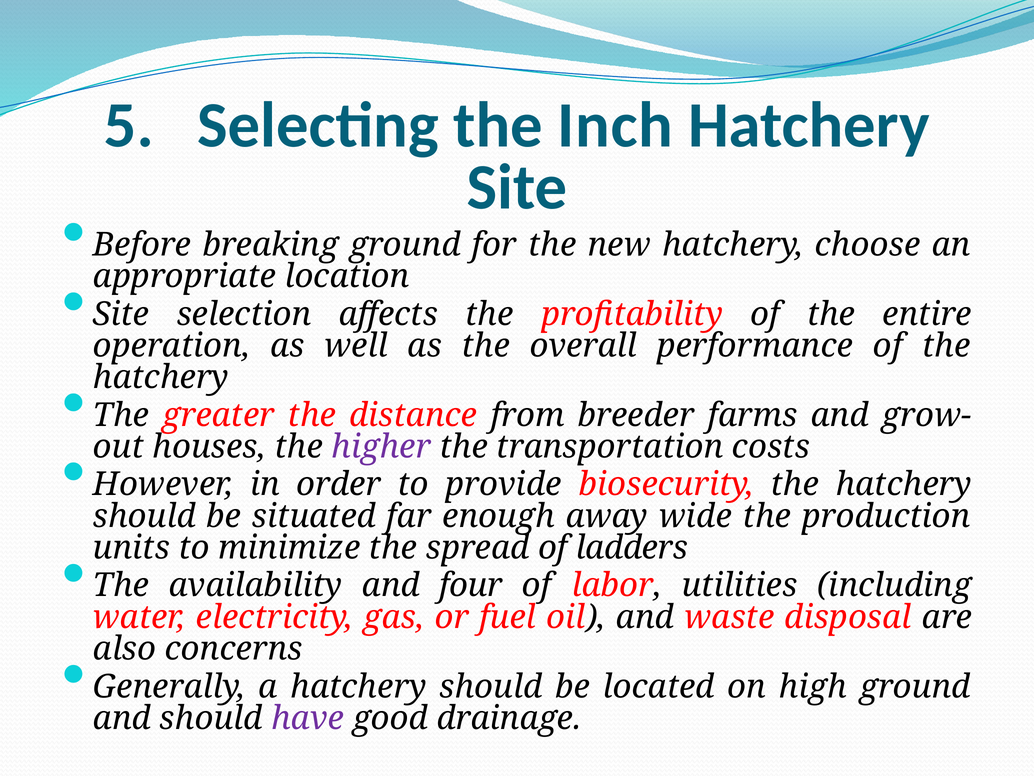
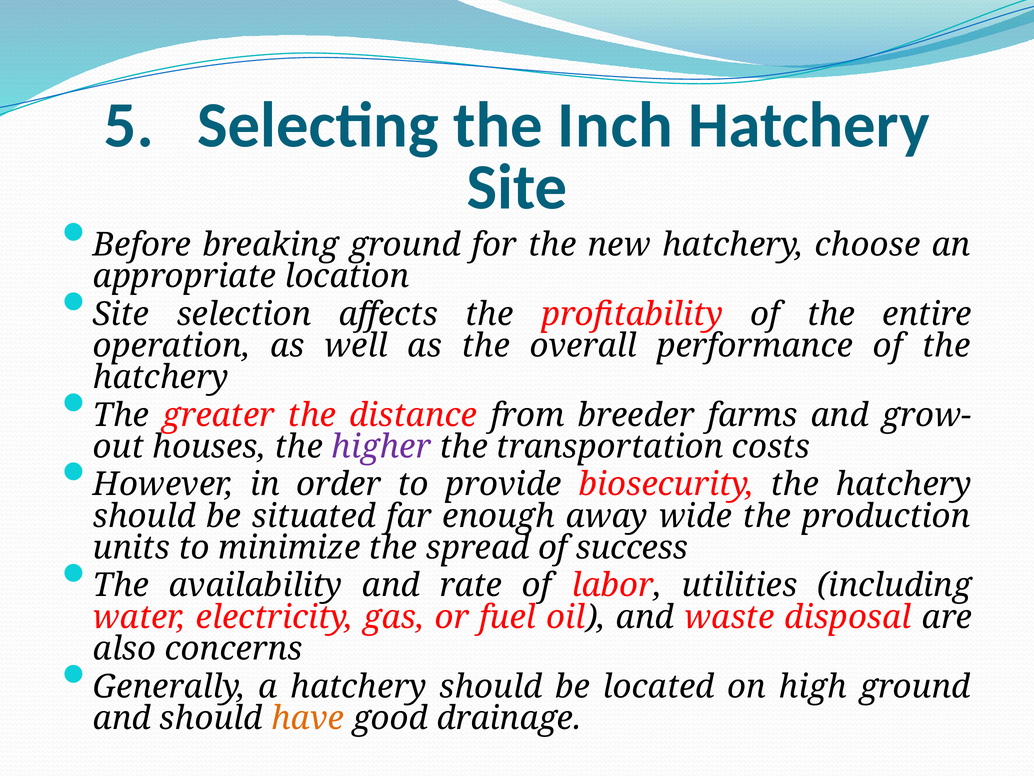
ladders: ladders -> success
four: four -> rate
have colour: purple -> orange
